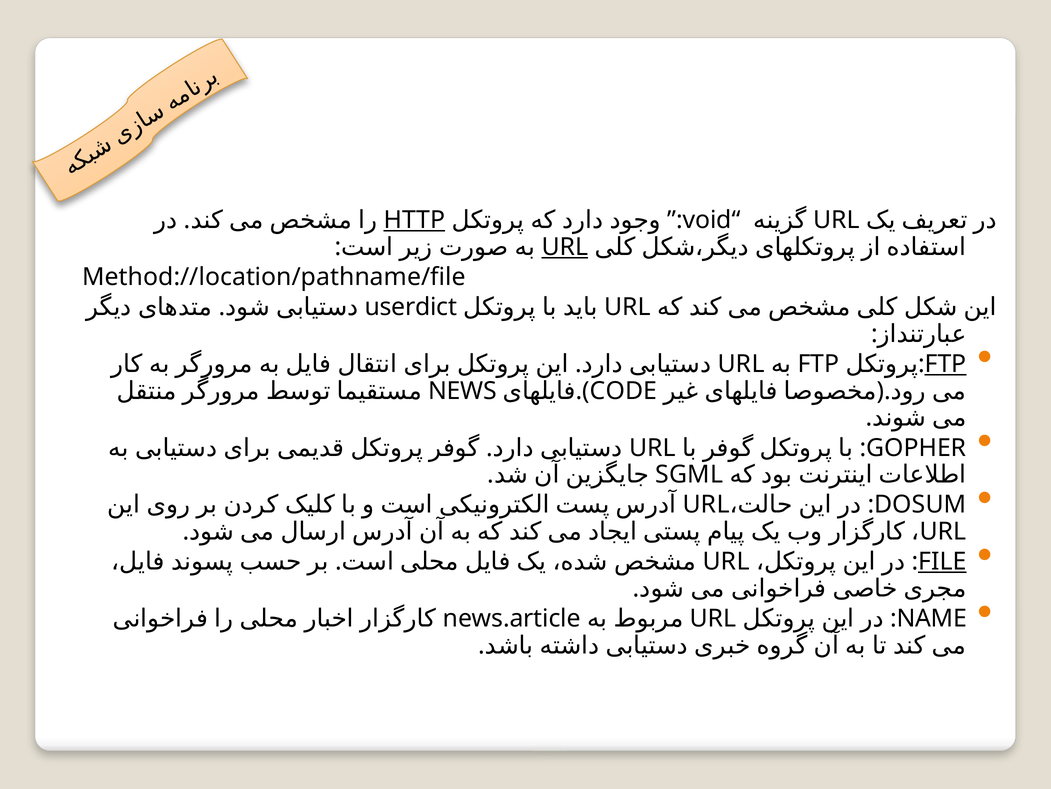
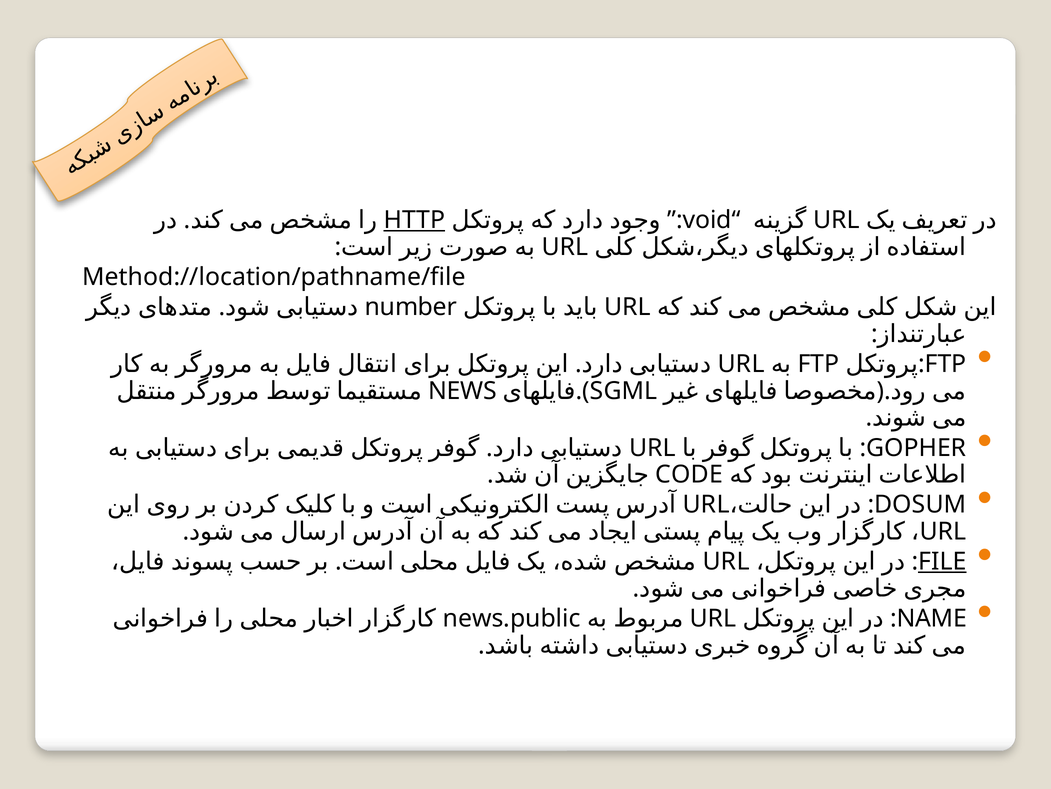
URL at (565, 247) underline: present -> none
userdict: userdict -> number
FTP at (945, 364) underline: present -> none
CODE: CODE -> SGML
SGML: SGML -> CODE
news.article: news.article -> news.public
